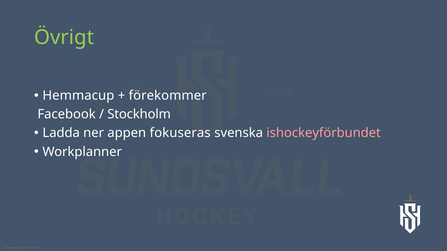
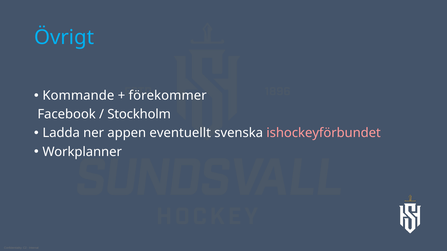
Övrigt colour: light green -> light blue
Hemmacup: Hemmacup -> Kommande
fokuseras: fokuseras -> eventuellt
